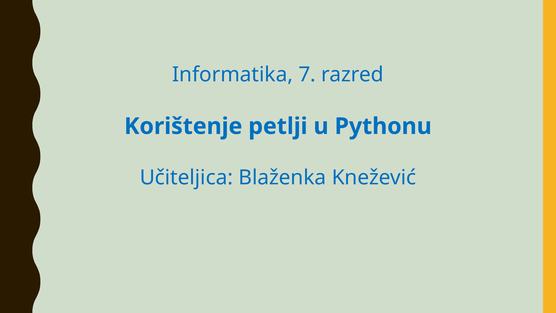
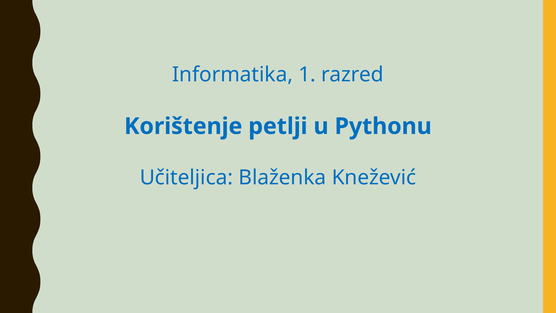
7: 7 -> 1
